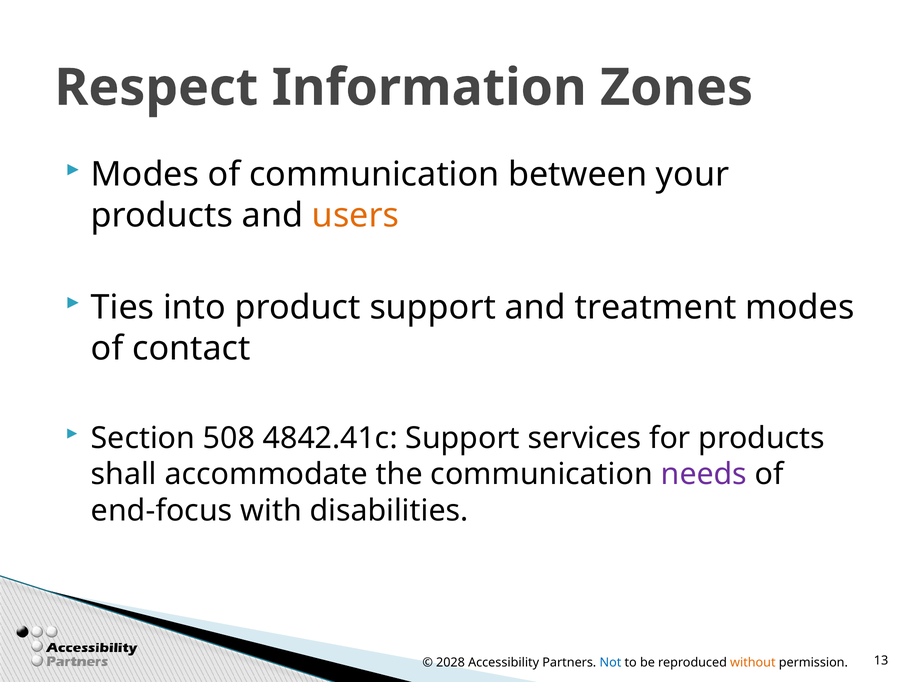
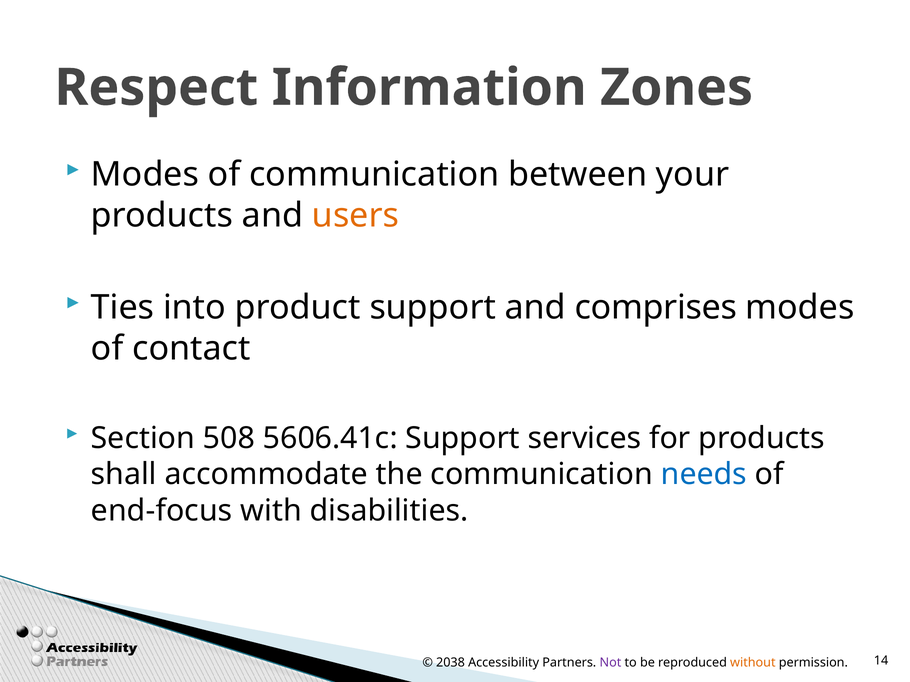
treatment: treatment -> comprises
4842.41c: 4842.41c -> 5606.41c
needs colour: purple -> blue
2028: 2028 -> 2038
Not colour: blue -> purple
13: 13 -> 14
